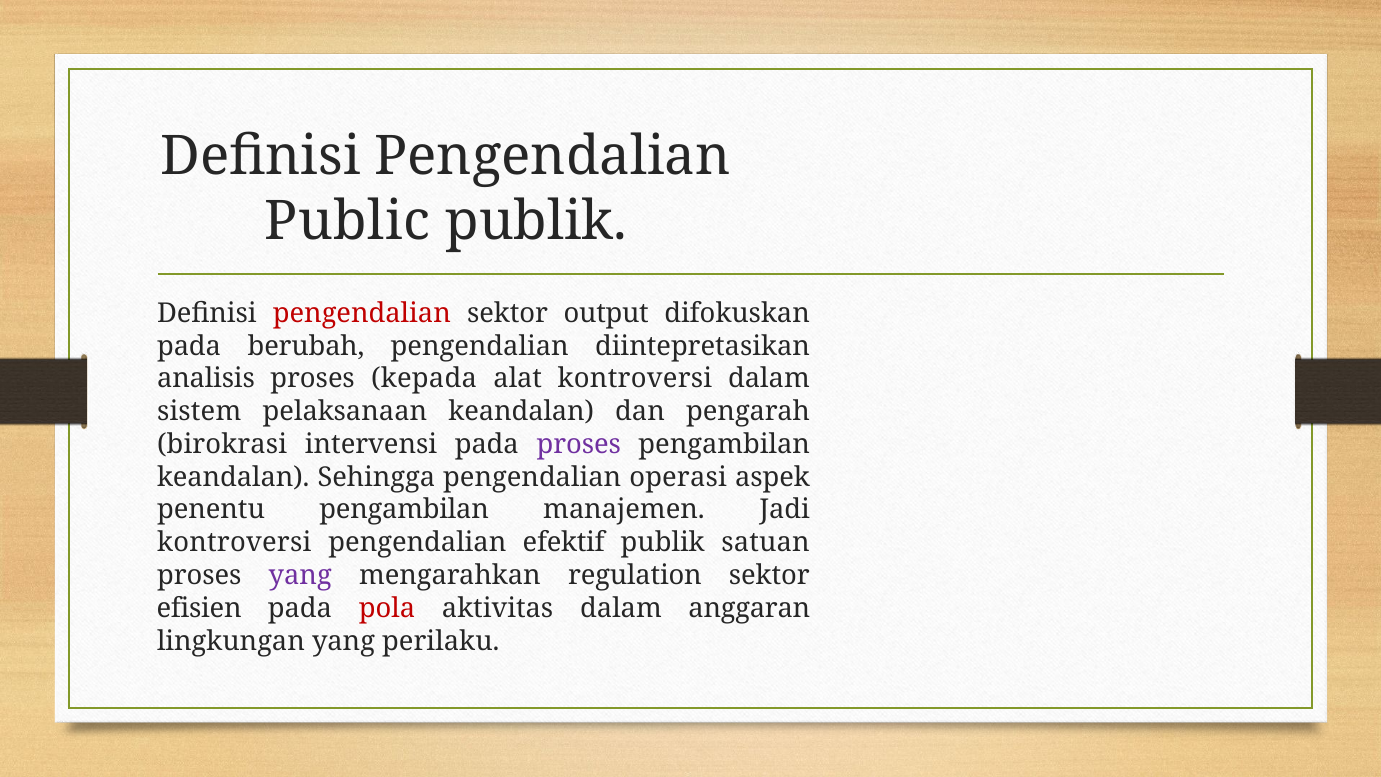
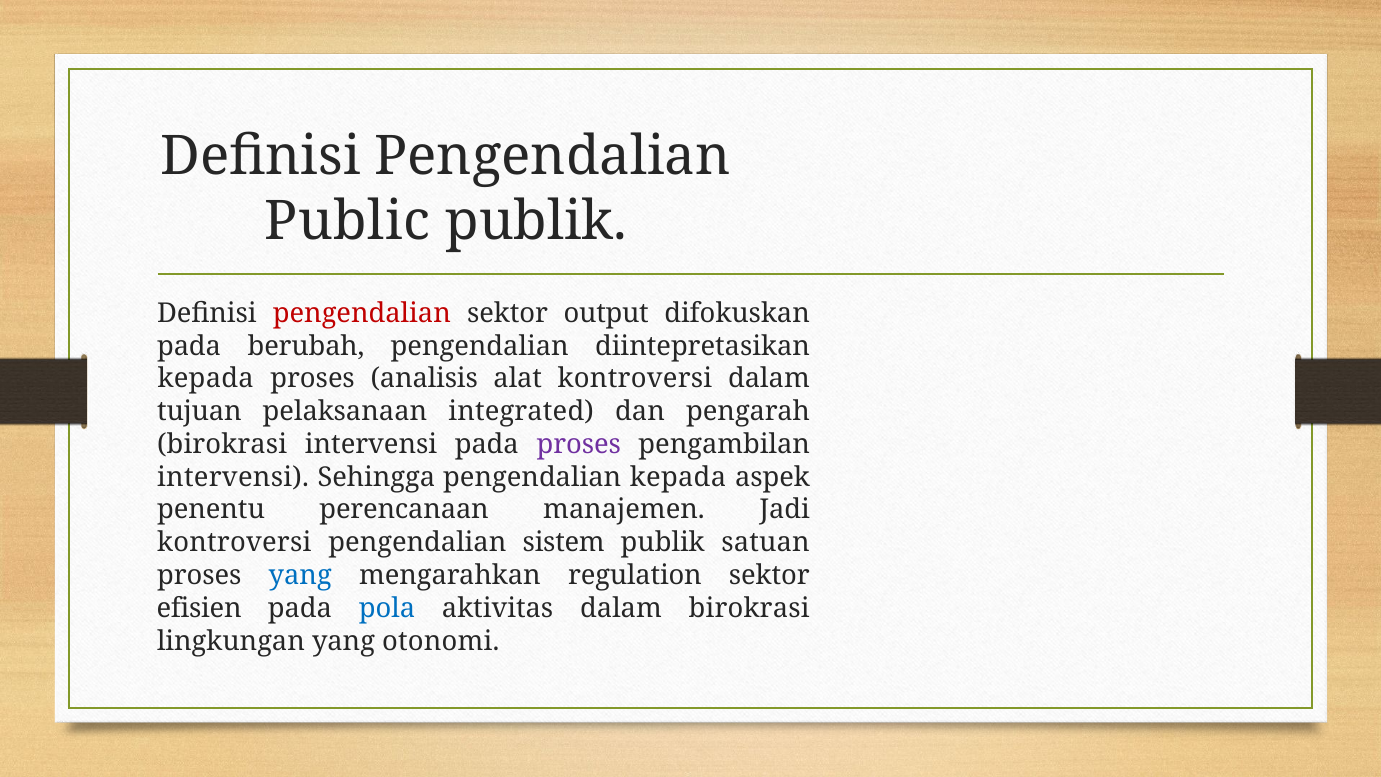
analisis at (206, 379): analisis -> kepada
kepada: kepada -> analisis
sistem: sistem -> tujuan
pelaksanaan keandalan: keandalan -> integrated
keandalan at (233, 477): keandalan -> intervensi
pengendalian operasi: operasi -> kepada
penentu pengambilan: pengambilan -> perencanaan
efektif: efektif -> sistem
yang at (300, 575) colour: purple -> blue
pola colour: red -> blue
dalam anggaran: anggaran -> birokrasi
perilaku: perilaku -> otonomi
